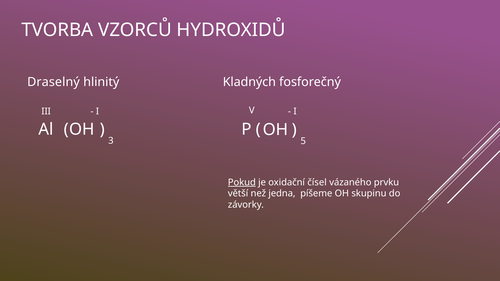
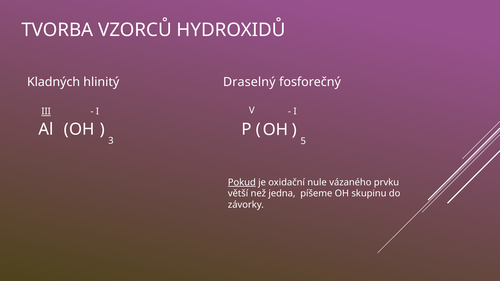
Draselný: Draselný -> Kladných
Kladných: Kladných -> Draselný
III underline: none -> present
čísel: čísel -> nule
